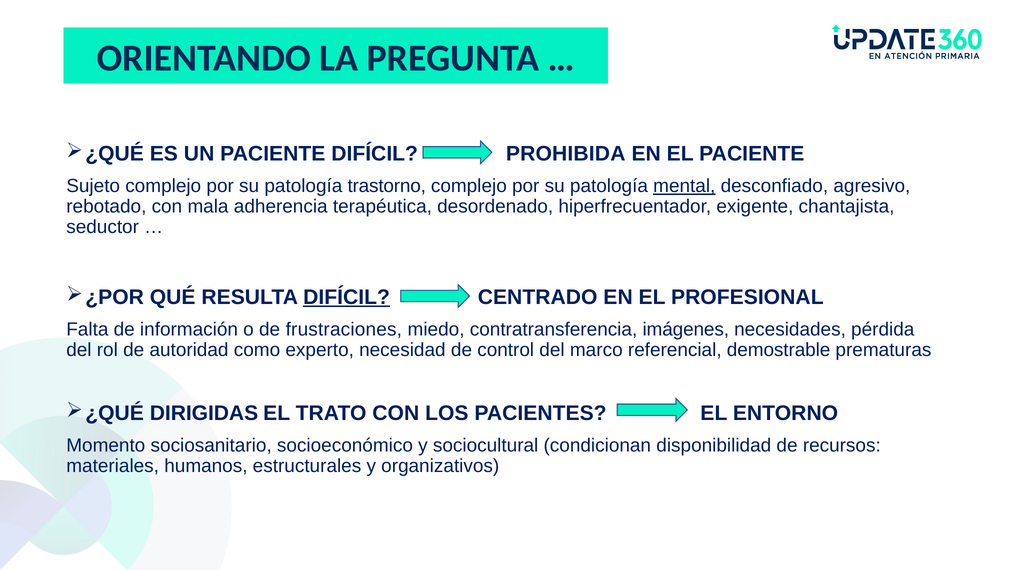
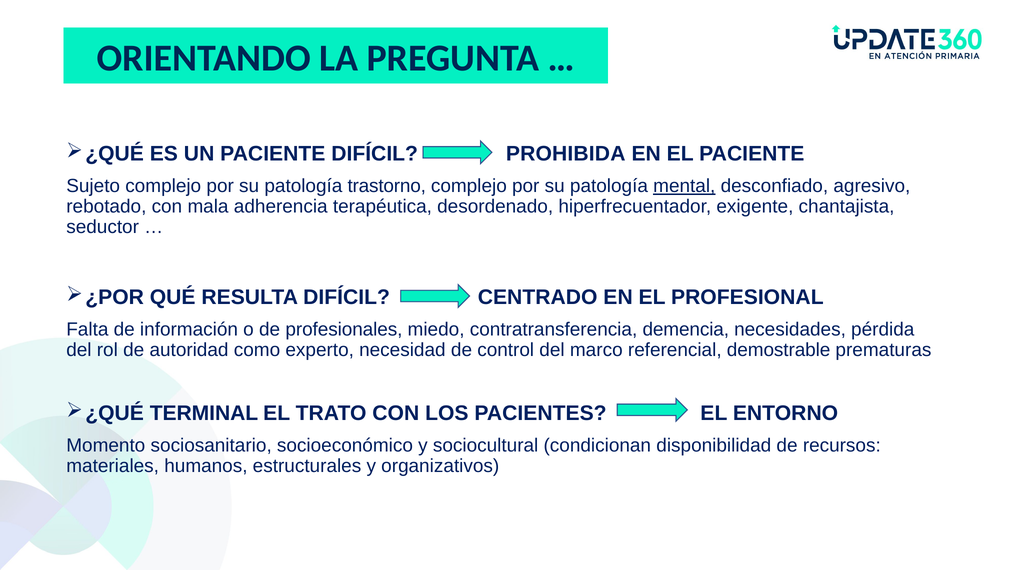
DIFÍCIL at (347, 297) underline: present -> none
frustraciones: frustraciones -> profesionales
imágenes: imágenes -> demencia
DIRIGIDAS: DIRIGIDAS -> TERMINAL
